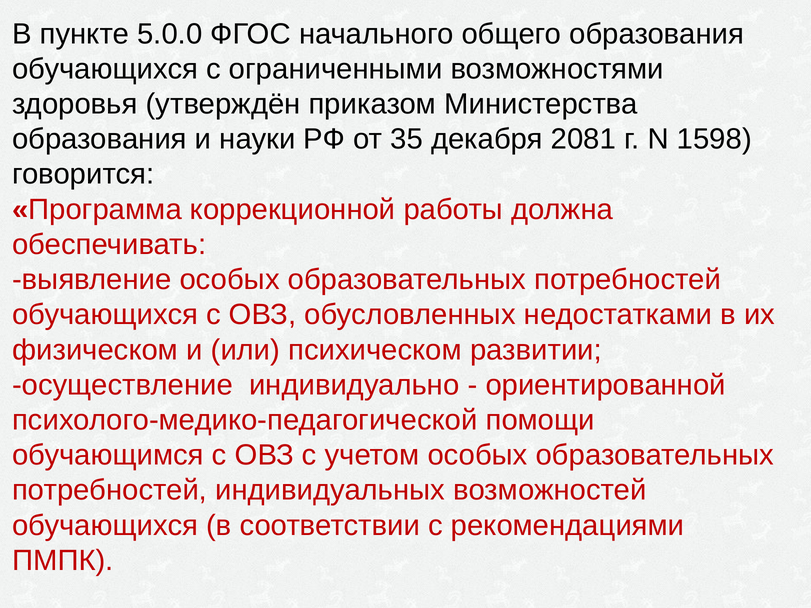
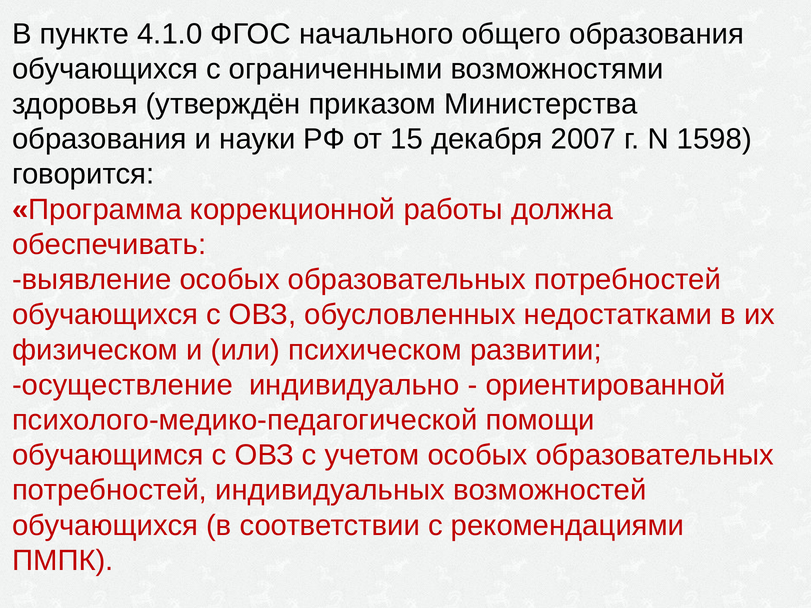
5.0.0: 5.0.0 -> 4.1.0
35: 35 -> 15
2081: 2081 -> 2007
